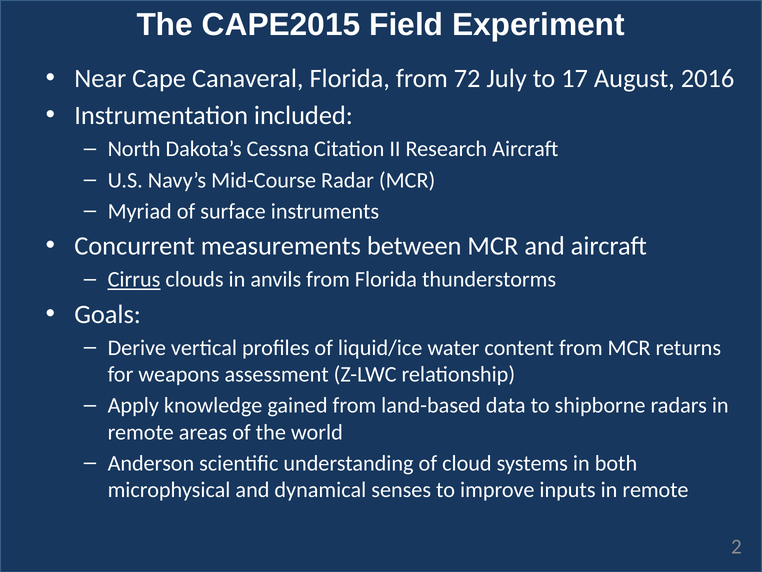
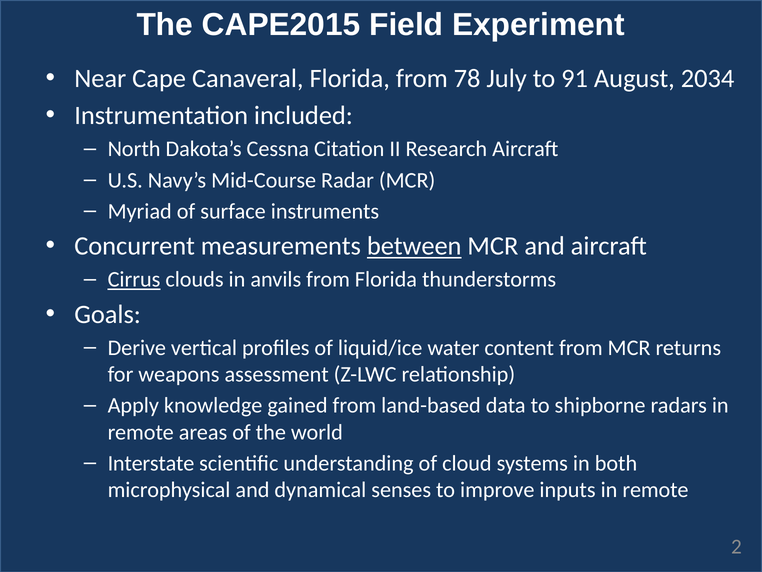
72: 72 -> 78
17: 17 -> 91
2016: 2016 -> 2034
between underline: none -> present
Anderson: Anderson -> Interstate
